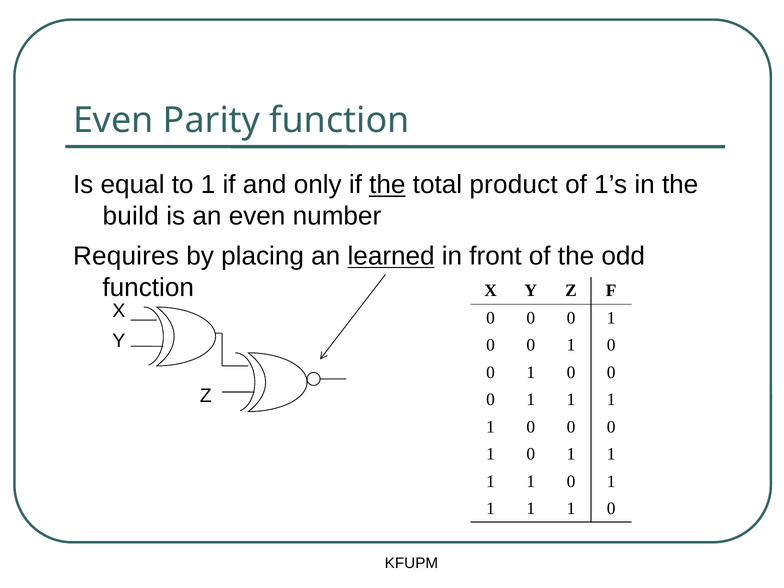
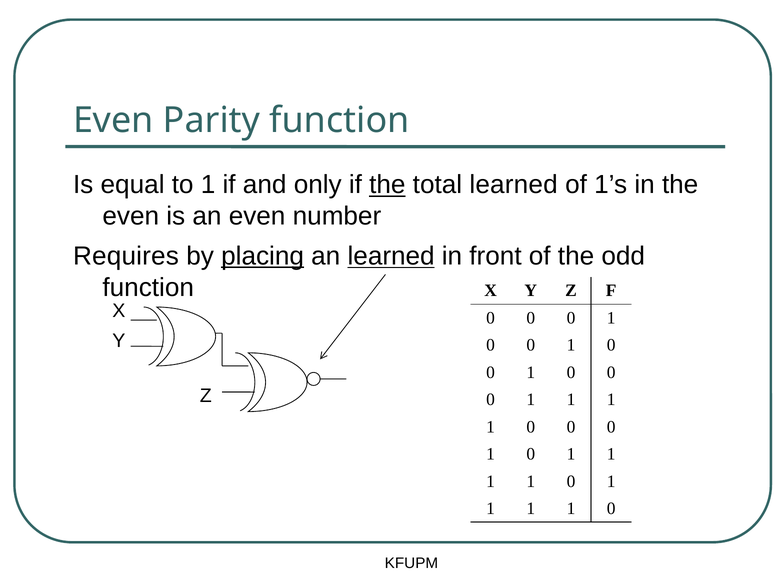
total product: product -> learned
build at (131, 216): build -> even
placing underline: none -> present
